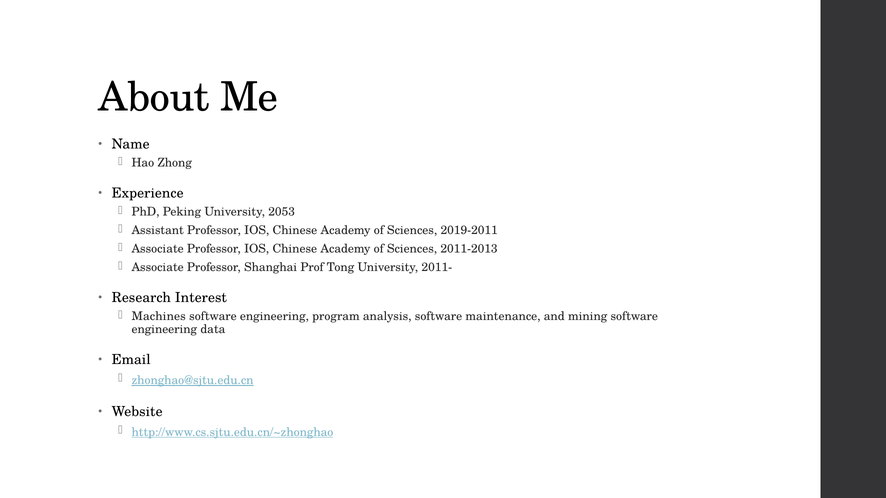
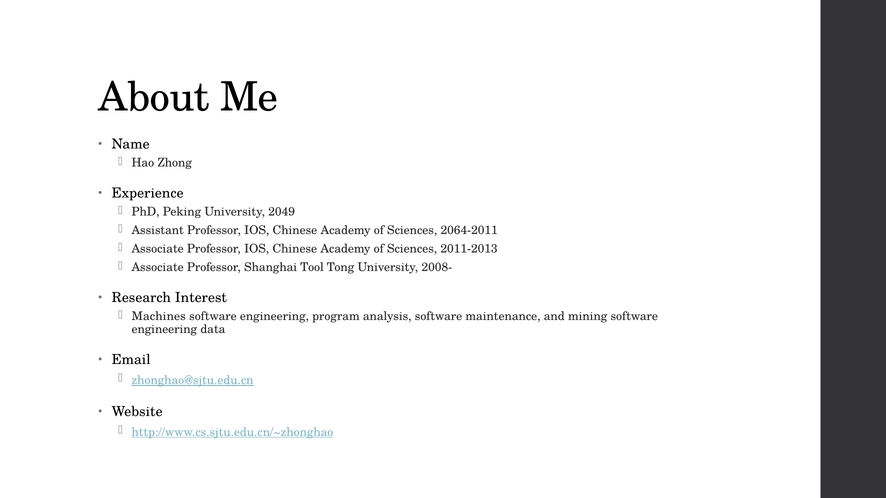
2053: 2053 -> 2049
2019-2011: 2019-2011 -> 2064-2011
Prof: Prof -> Tool
2011-: 2011- -> 2008-
